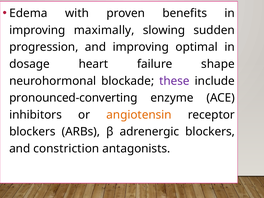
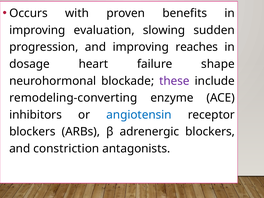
Edema: Edema -> Occurs
maximally: maximally -> evaluation
optimal: optimal -> reaches
pronounced-converting: pronounced-converting -> remodeling-converting
angiotensin colour: orange -> blue
